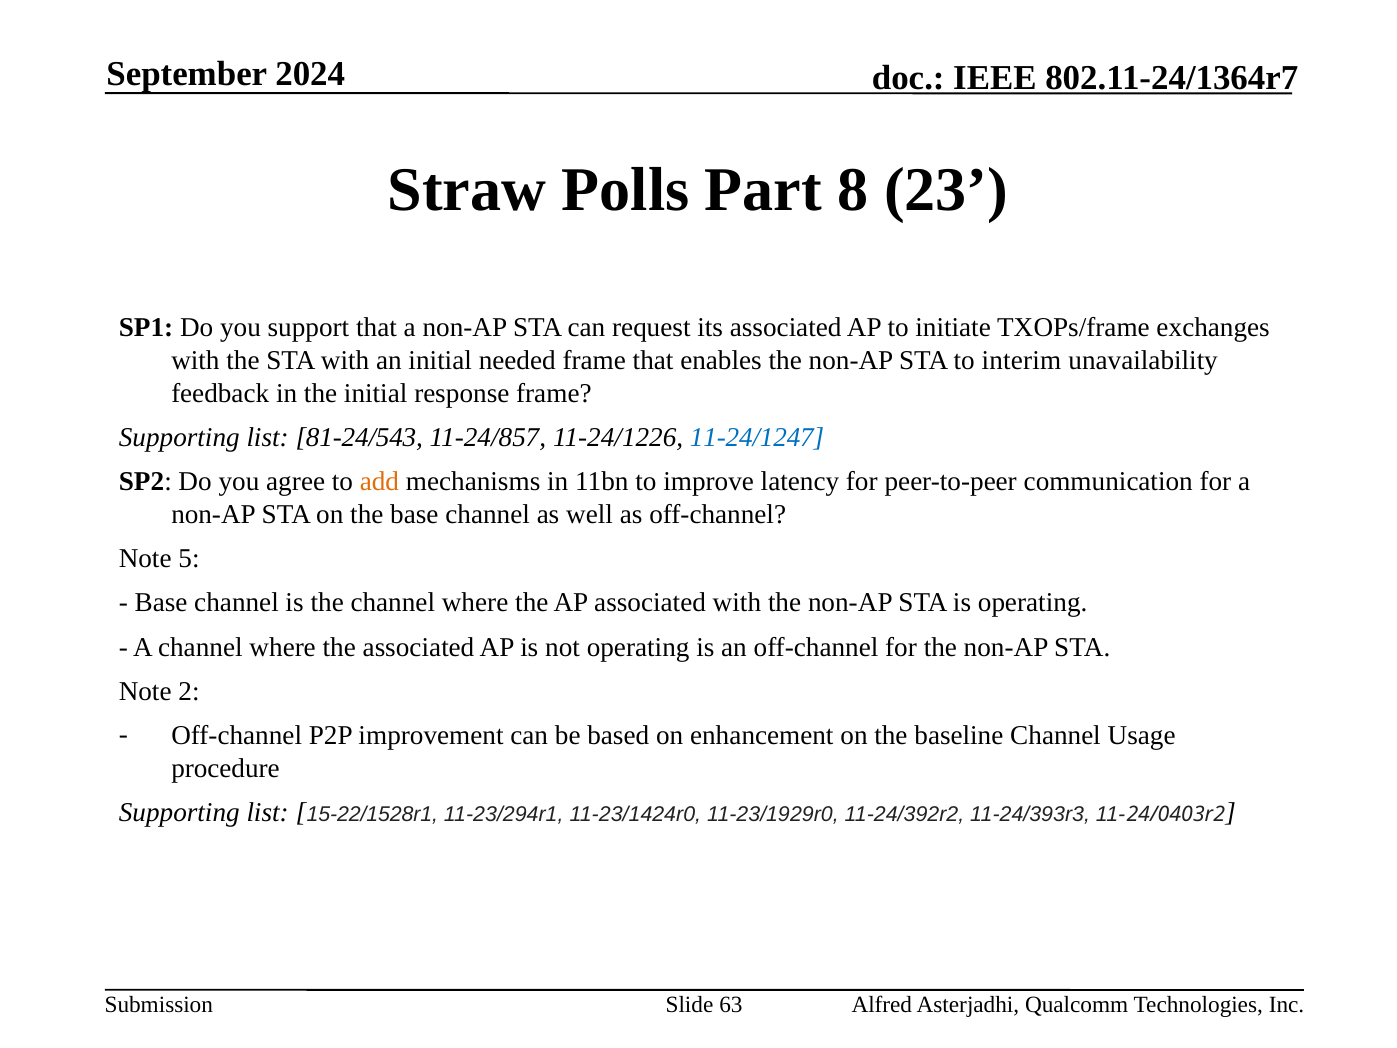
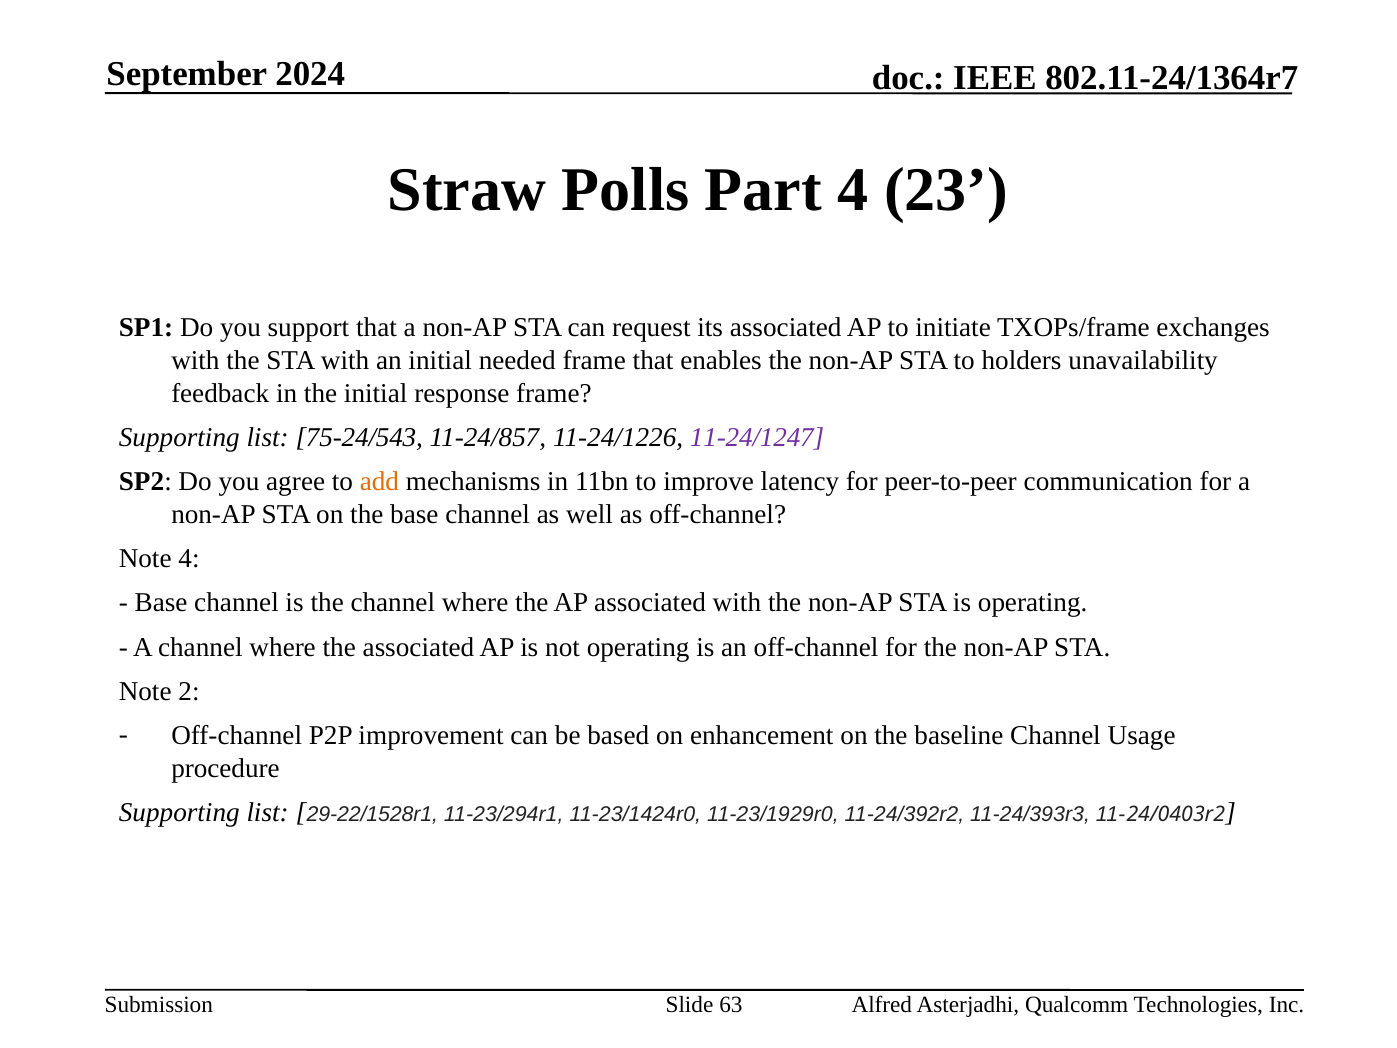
Part 8: 8 -> 4
interim: interim -> holders
81-24/543: 81-24/543 -> 75-24/543
11-24/1247 colour: blue -> purple
Note 5: 5 -> 4
15-22/1528r1: 15-22/1528r1 -> 29-22/1528r1
